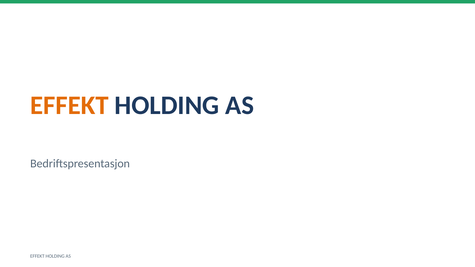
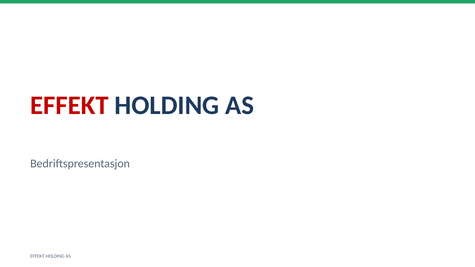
EFFEKT at (69, 105) colour: orange -> red
